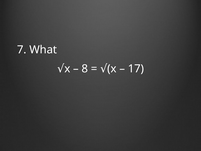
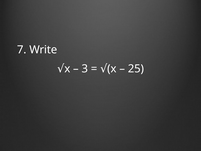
What: What -> Write
8: 8 -> 3
17: 17 -> 25
